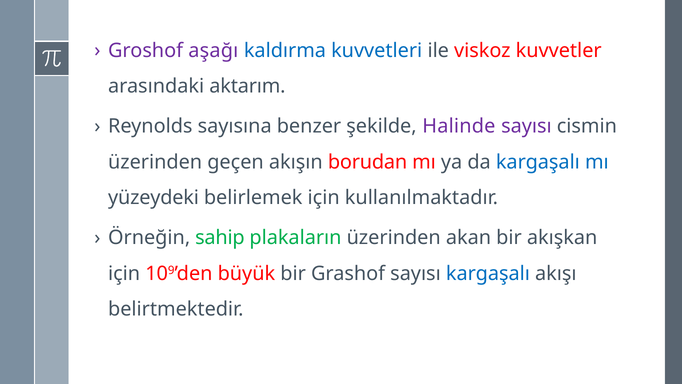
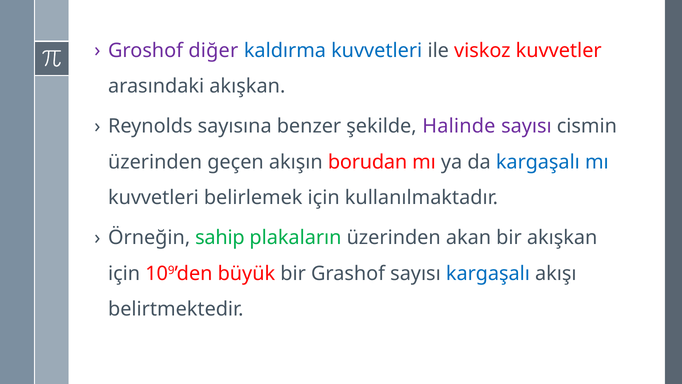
aşağı: aşağı -> diğer
arasındaki aktarım: aktarım -> akışkan
yüzeydeki at (154, 198): yüzeydeki -> kuvvetleri
